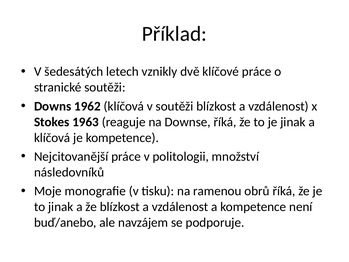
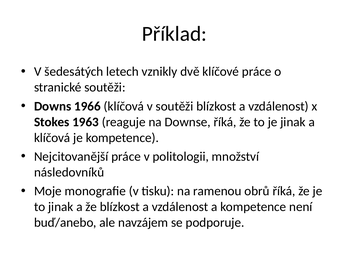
1962: 1962 -> 1966
